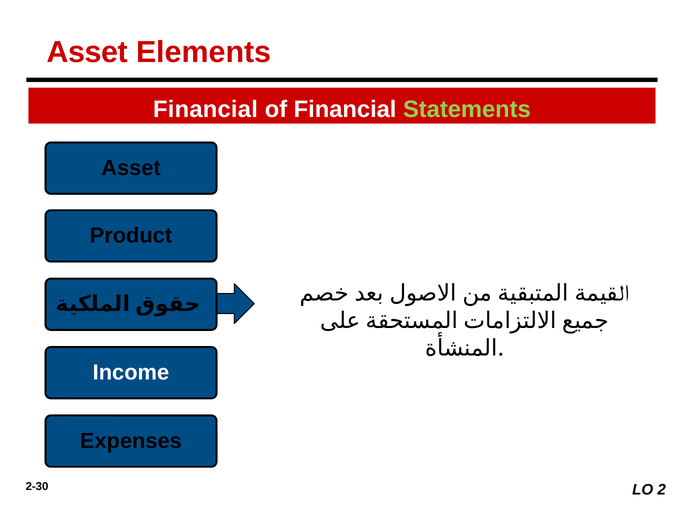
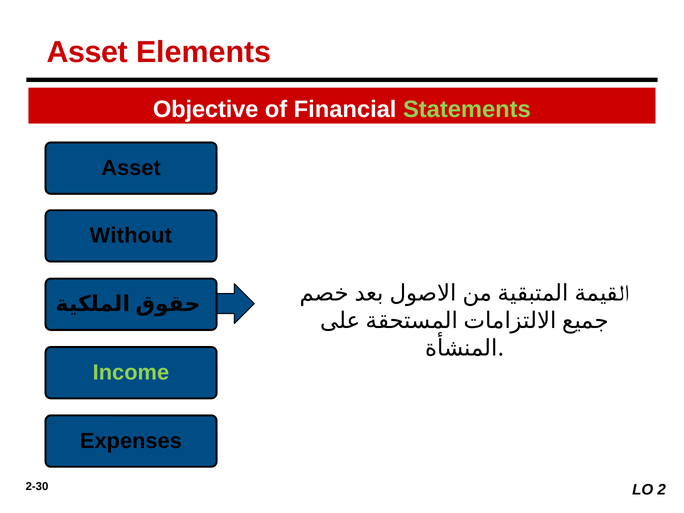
Financial at (205, 109): Financial -> Objective
Product: Product -> Without
Income colour: white -> light green
